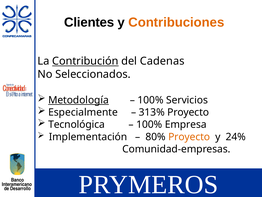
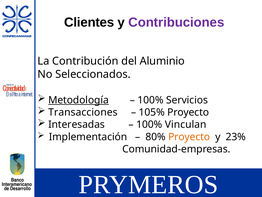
Contribuciones colour: orange -> purple
Contribución underline: present -> none
Cadenas: Cadenas -> Aluminio
Especialmente: Especialmente -> Transacciones
313%: 313% -> 105%
Tecnológica: Tecnológica -> Interesadas
Empresa: Empresa -> Vinculan
24%: 24% -> 23%
